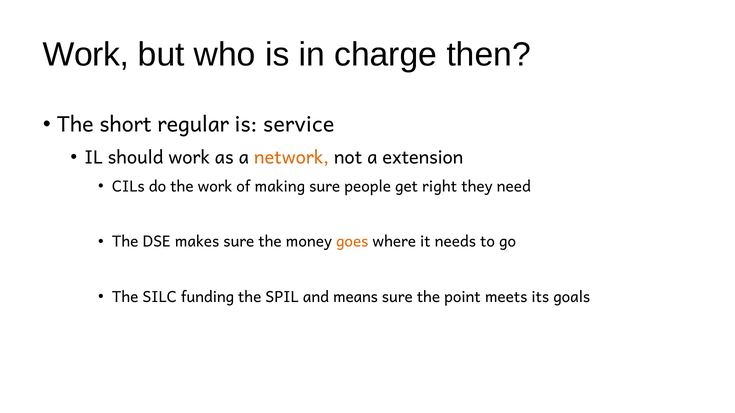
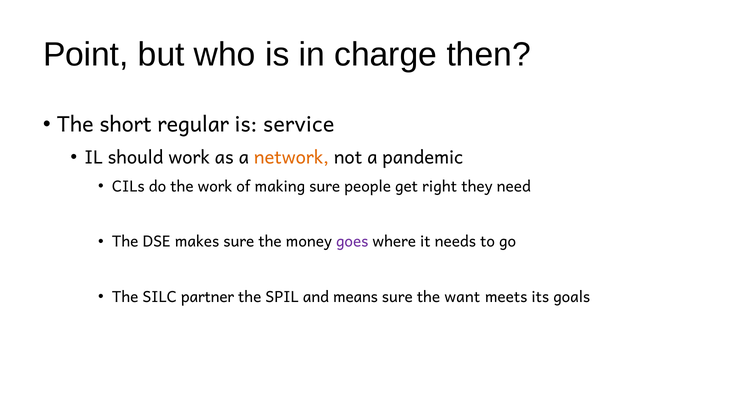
Work at (86, 54): Work -> Point
extension: extension -> pandemic
goes colour: orange -> purple
funding: funding -> partner
point: point -> want
